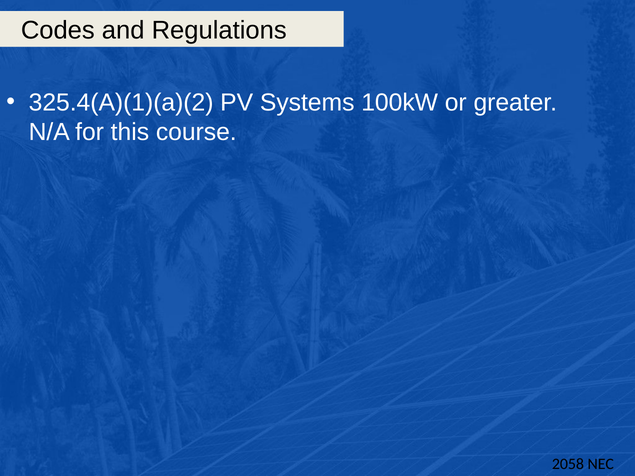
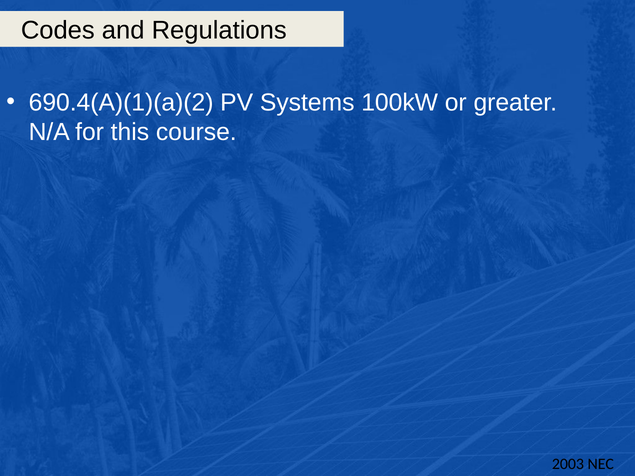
325.4(A)(1)(a)(2: 325.4(A)(1)(a)(2 -> 690.4(A)(1)(a)(2
2058: 2058 -> 2003
